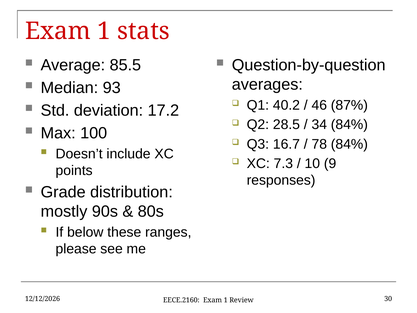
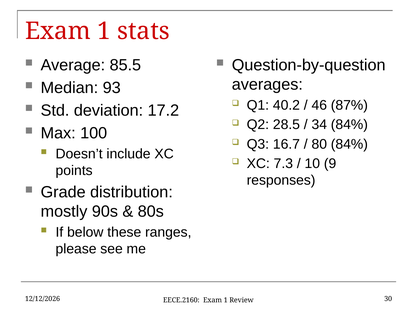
78: 78 -> 80
